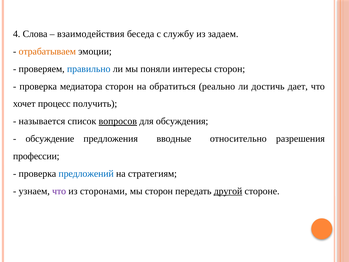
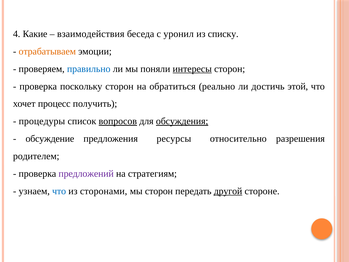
Слова: Слова -> Какие
службу: службу -> уронил
задаем: задаем -> списку
интересы underline: none -> present
медиатора: медиатора -> поскольку
дает: дает -> этой
называется: называется -> процедуры
обсуждения underline: none -> present
вводные: вводные -> ресурсы
профессии: профессии -> родителем
предложений colour: blue -> purple
что at (59, 191) colour: purple -> blue
